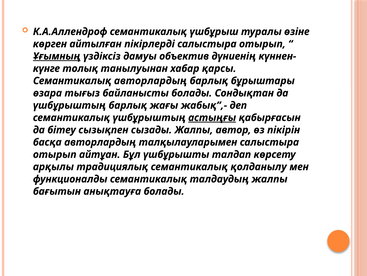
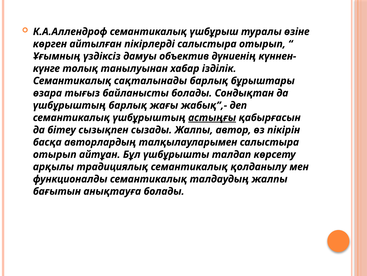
Ұғымның underline: present -> none
қарсы: қарсы -> ізділік
Семантикалық авторлардың: авторлардың -> сақталынады
